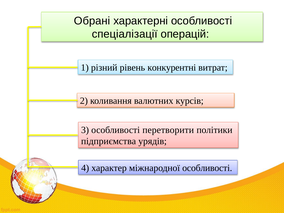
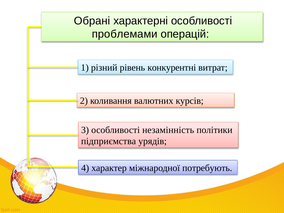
спеціалізації: спеціалізації -> проблемами
перетворити: перетворити -> незамінність
міжнародної особливості: особливості -> потребують
